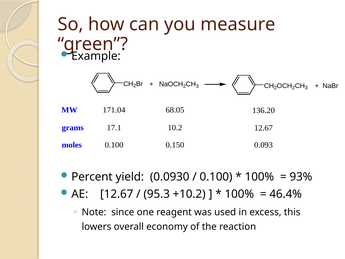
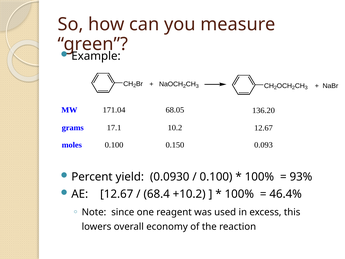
95.3: 95.3 -> 68.4
